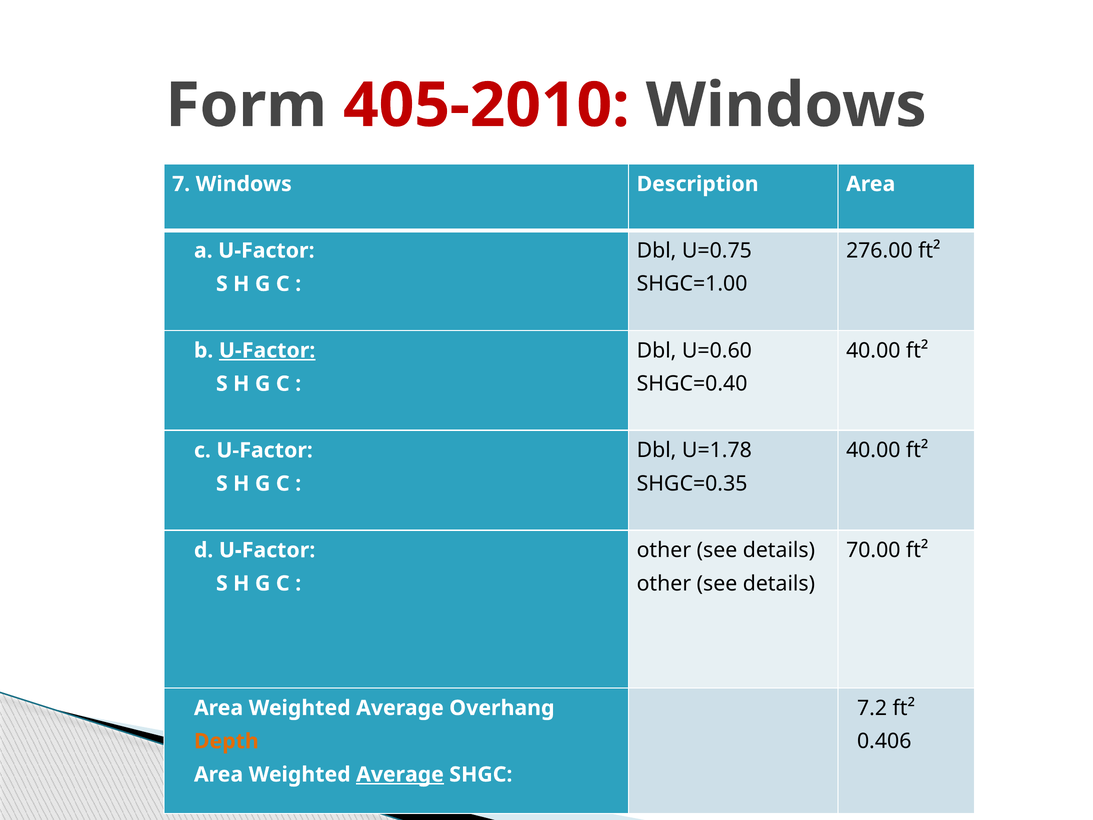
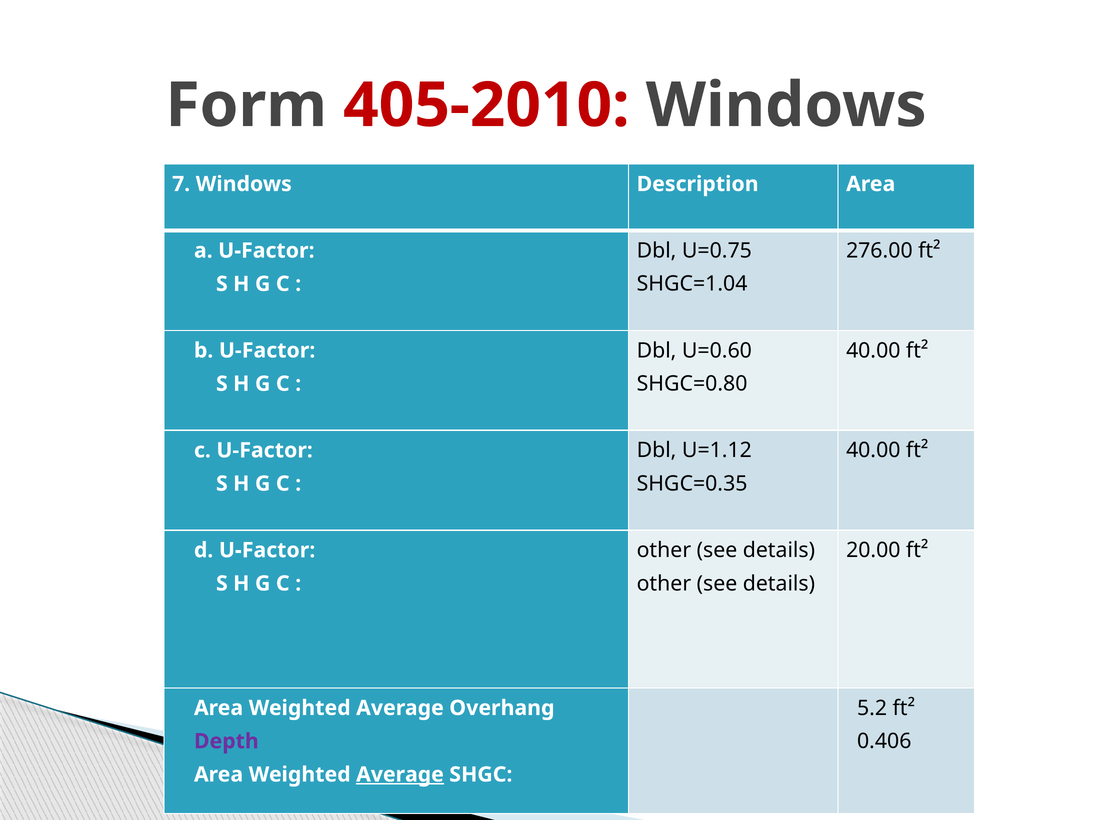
SHGC=1.00: SHGC=1.00 -> SHGC=1.04
U-Factor at (267, 350) underline: present -> none
SHGC=0.40: SHGC=0.40 -> SHGC=0.80
U=1.78: U=1.78 -> U=1.12
70.00: 70.00 -> 20.00
7.2: 7.2 -> 5.2
Depth colour: orange -> purple
